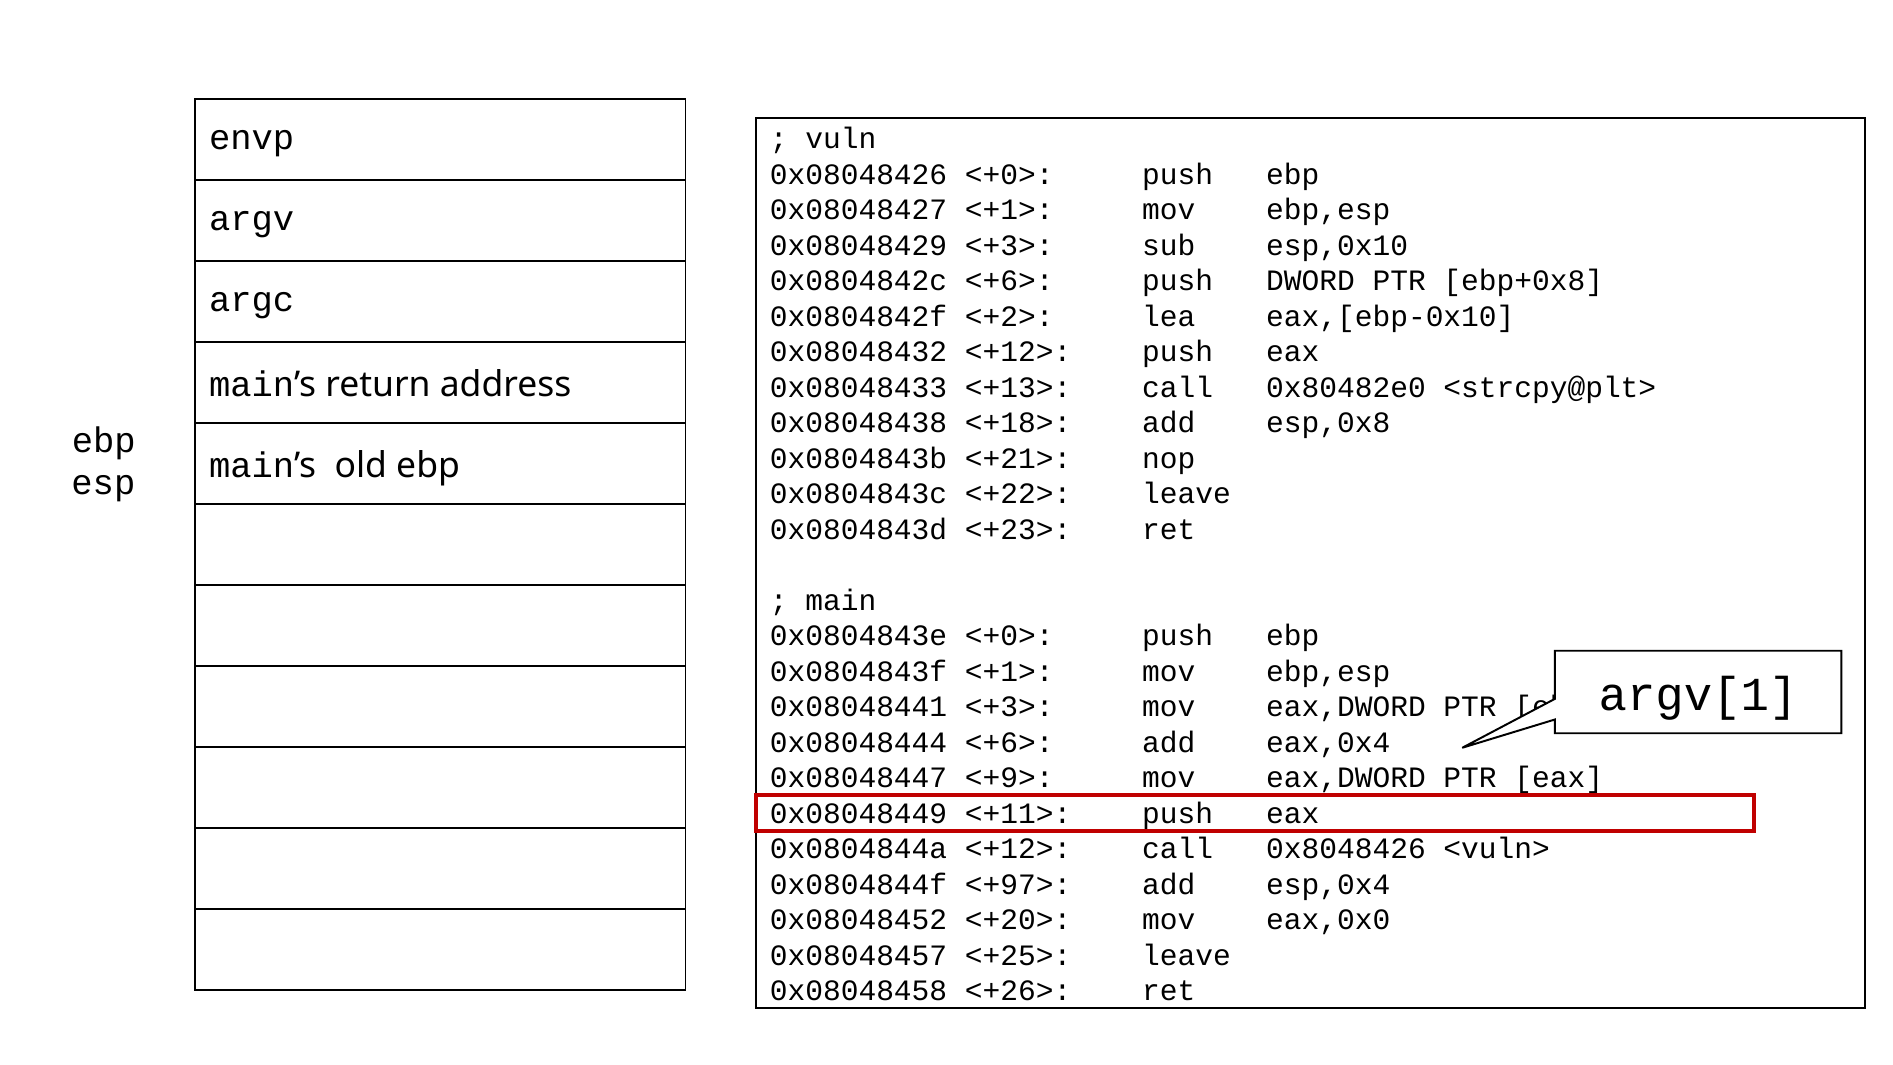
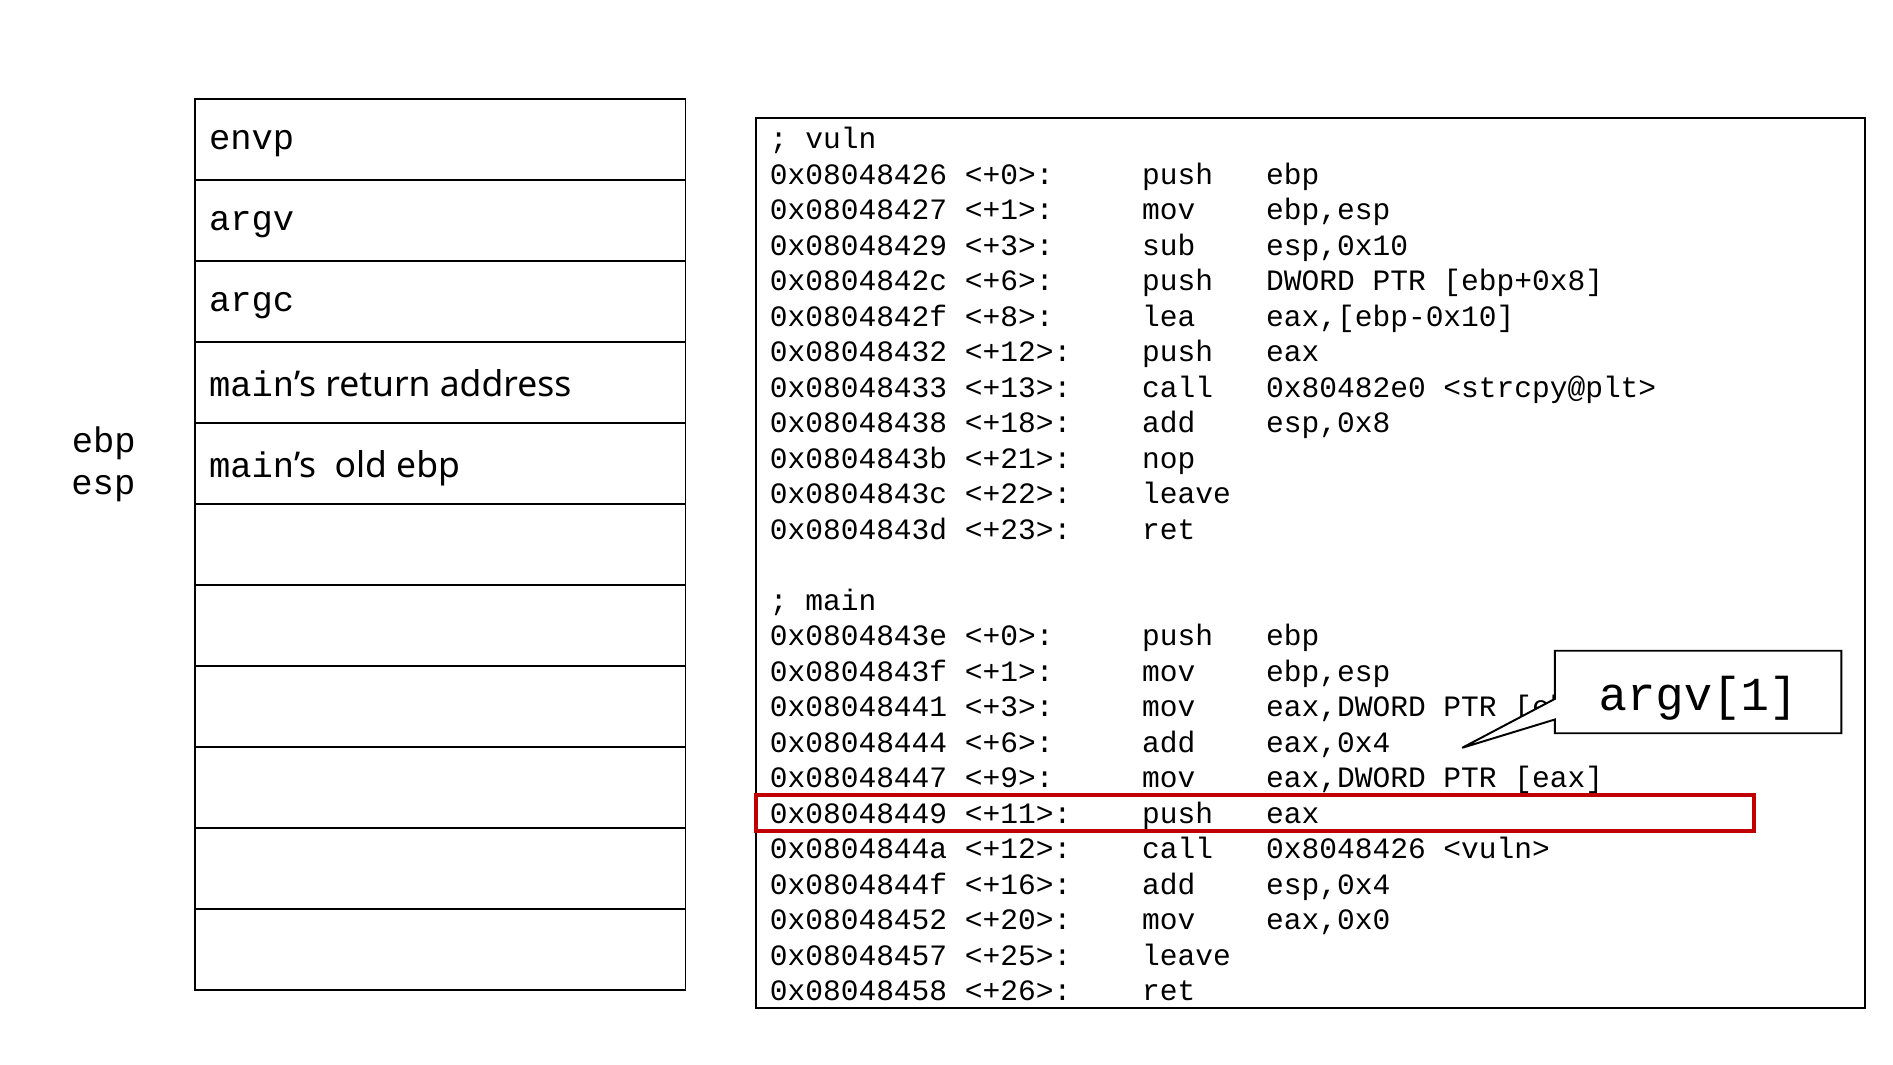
<+2>: <+2> -> <+8>
<+97>: <+97> -> <+16>
